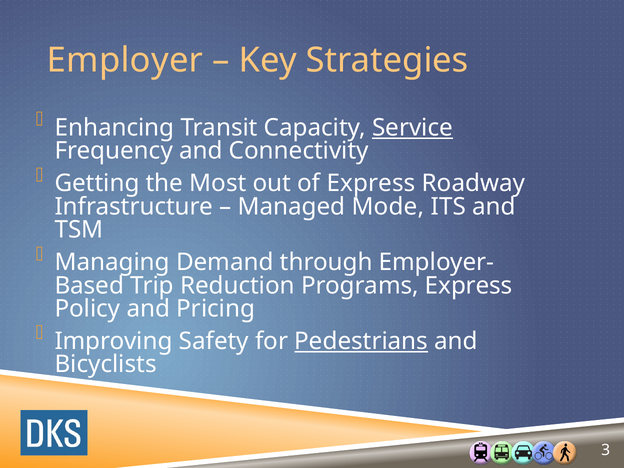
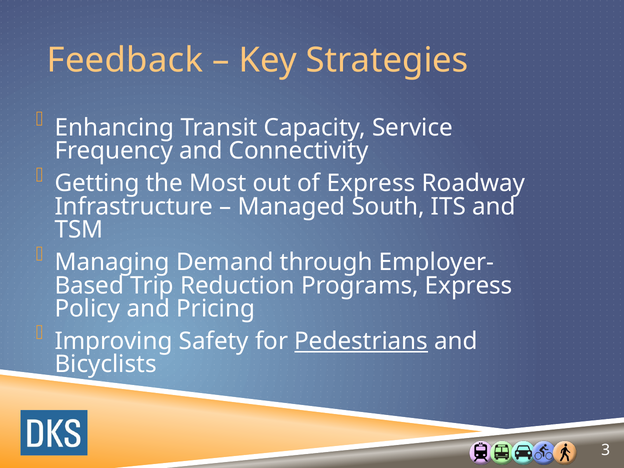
Employer: Employer -> Feedback
Service underline: present -> none
Mode: Mode -> South
